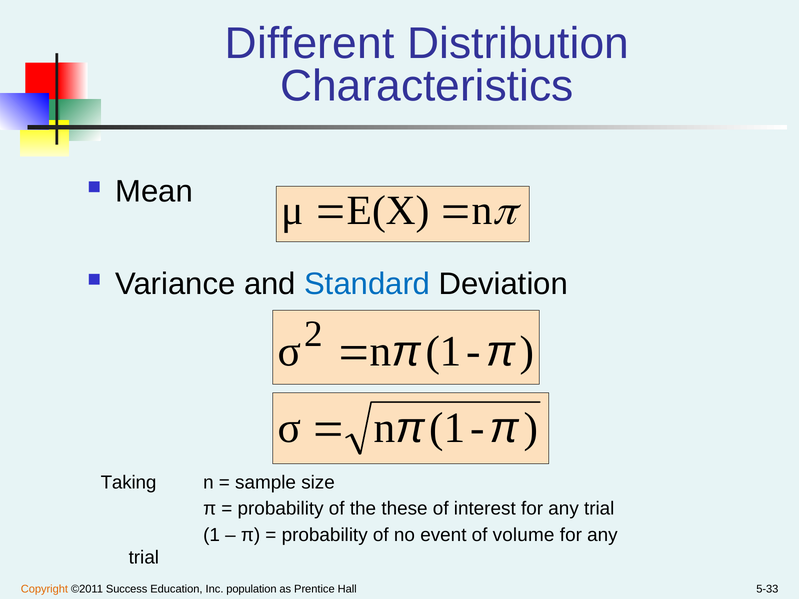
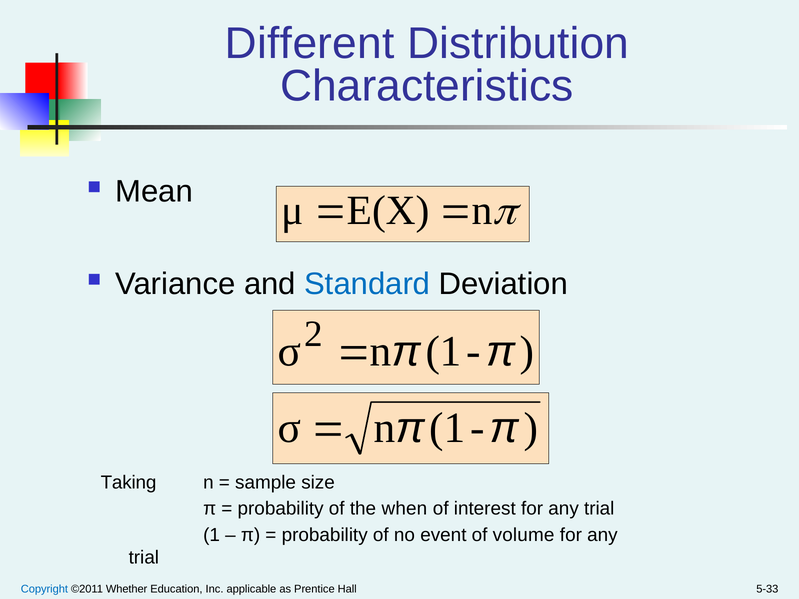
these: these -> when
Copyright colour: orange -> blue
Success: Success -> Whether
population: population -> applicable
